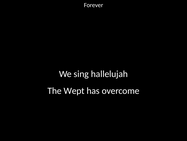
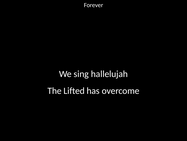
Wept: Wept -> Lifted
